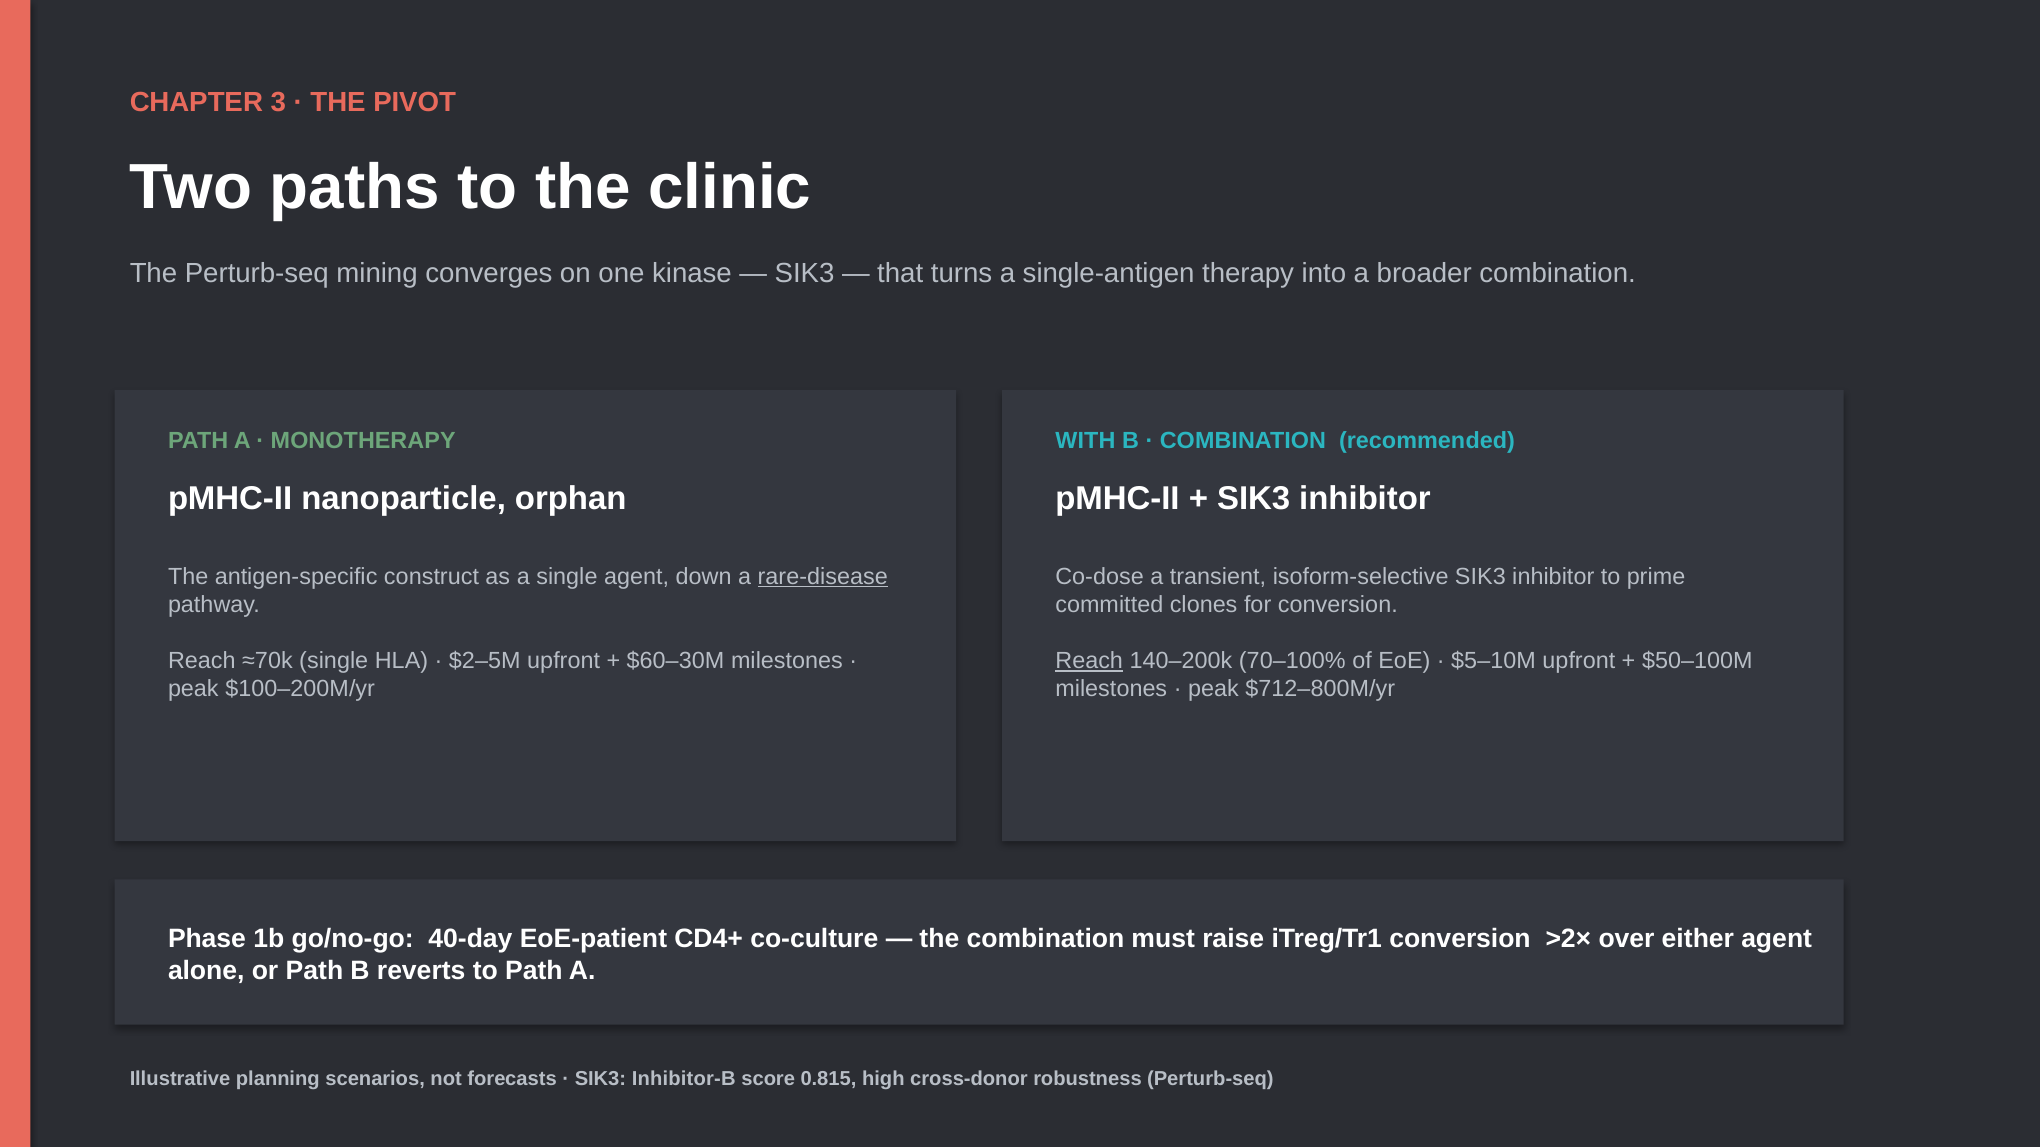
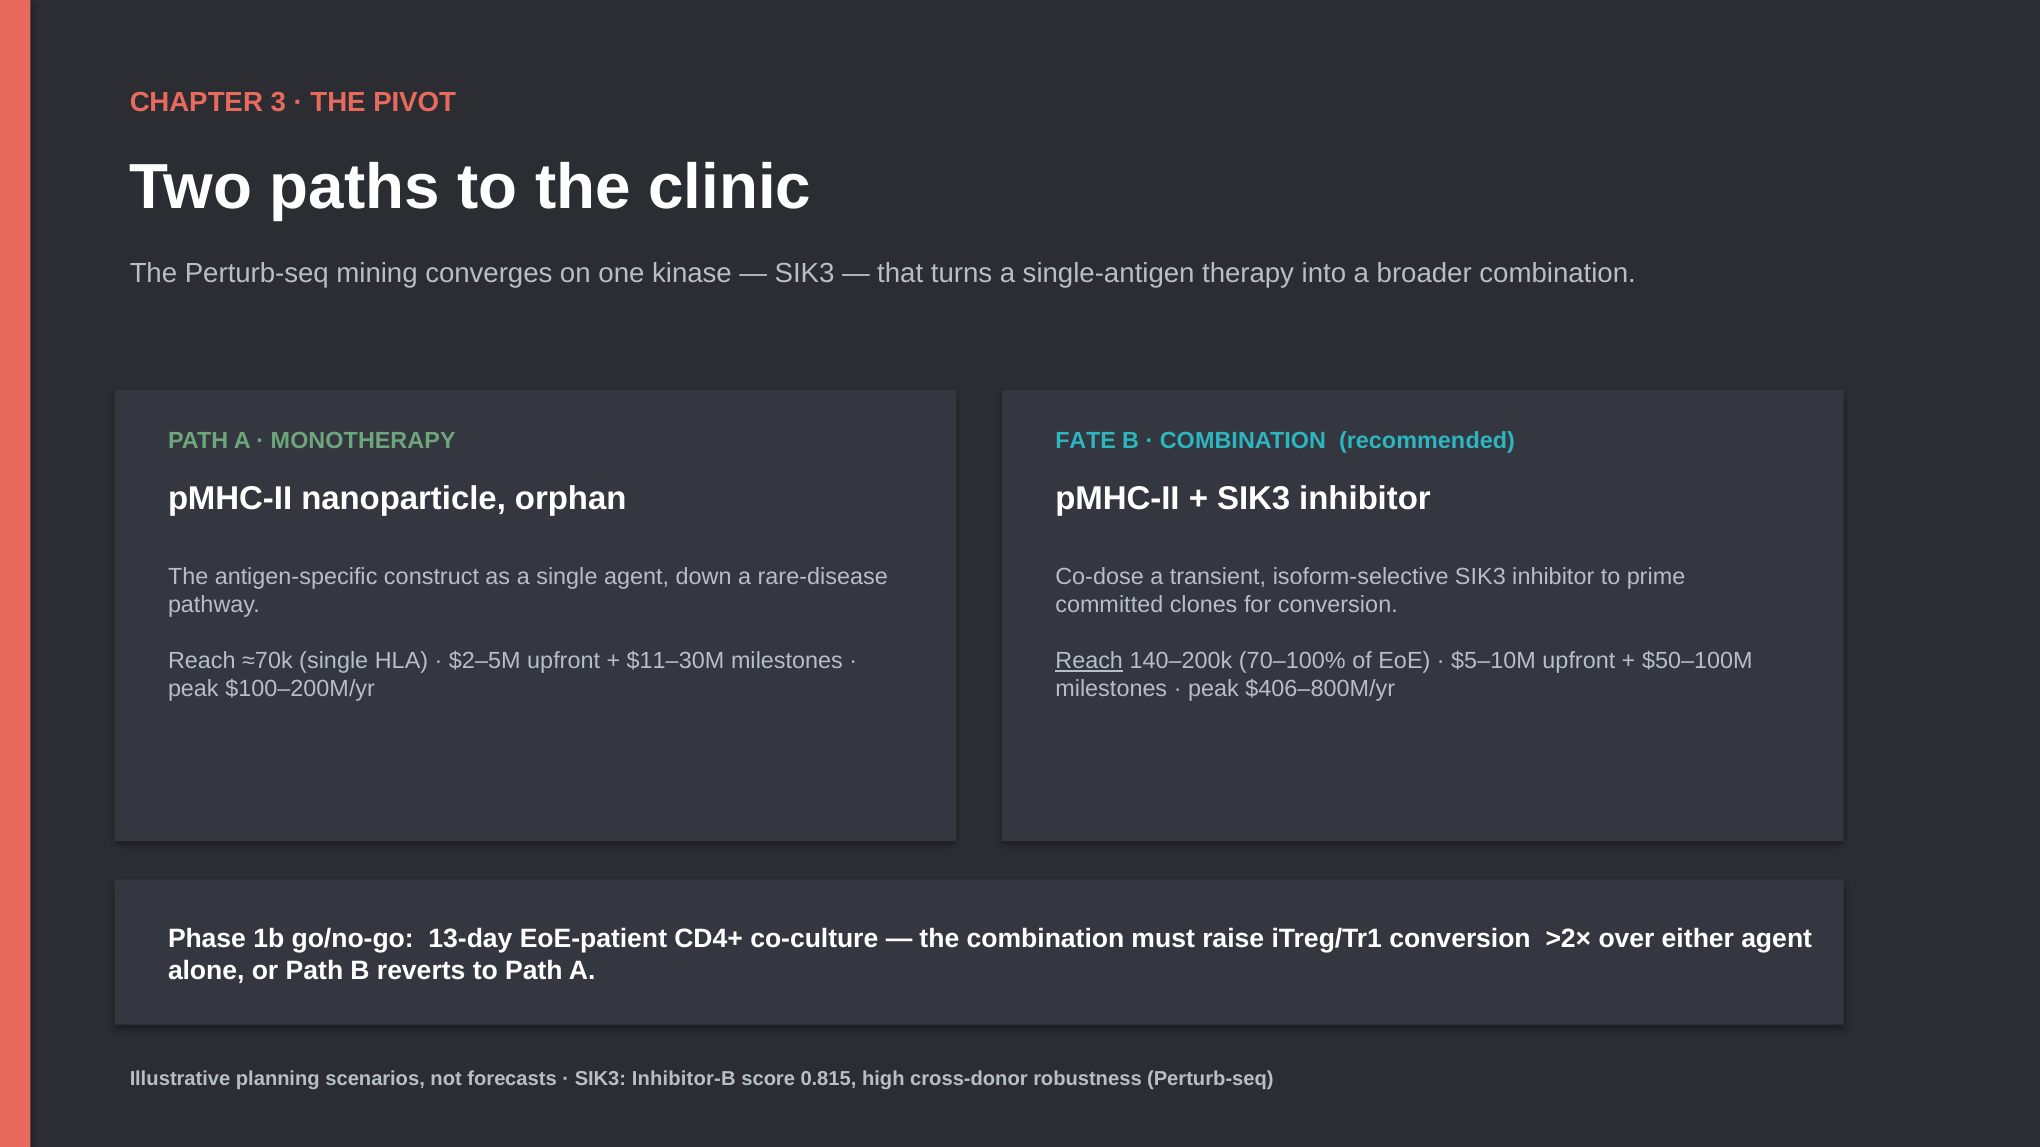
WITH: WITH -> FATE
rare-disease underline: present -> none
$60–30M: $60–30M -> $11–30M
$712–800M/yr: $712–800M/yr -> $406–800M/yr
40-day: 40-day -> 13-day
